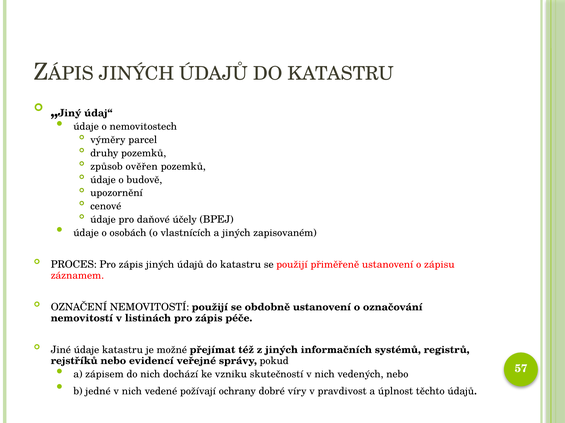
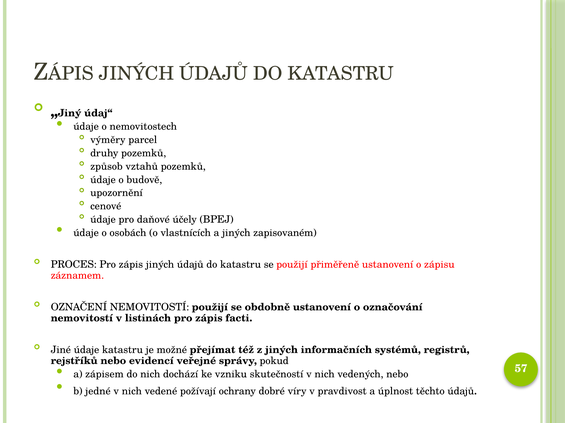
ověřen: ověřen -> vztahů
péče: péče -> facti
